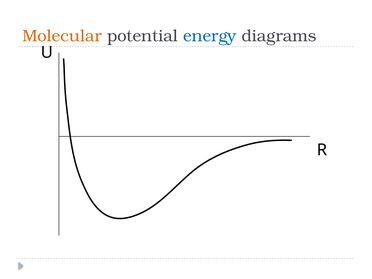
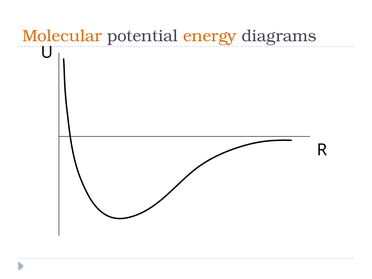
energy colour: blue -> orange
